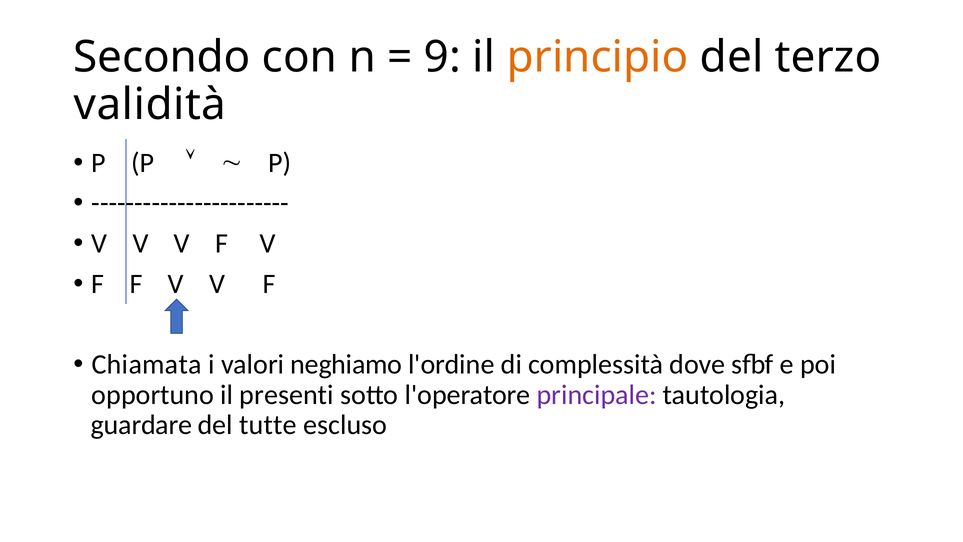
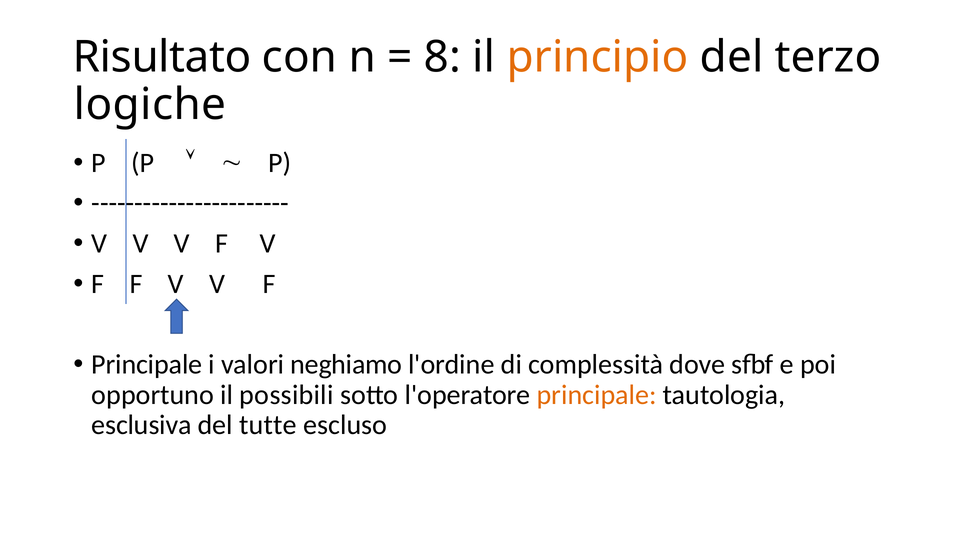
Secondo: Secondo -> Risultato
9: 9 -> 8
validità: validità -> logiche
Chiamata at (147, 364): Chiamata -> Principale
presenti: presenti -> possibili
principale at (597, 395) colour: purple -> orange
guardare: guardare -> esclusiva
